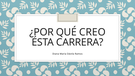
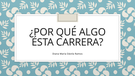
CREO: CREO -> ALGO
